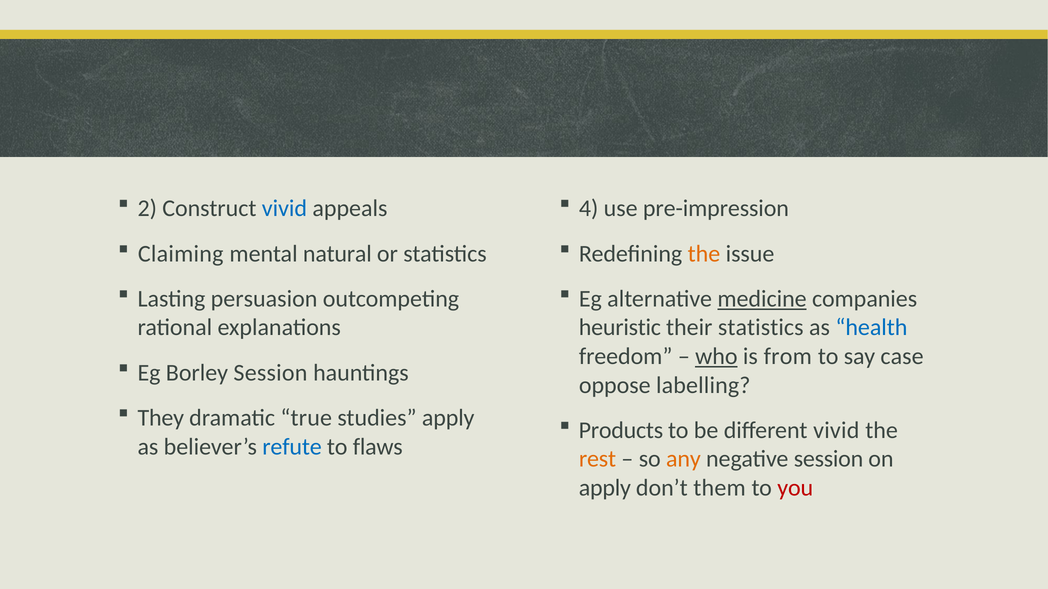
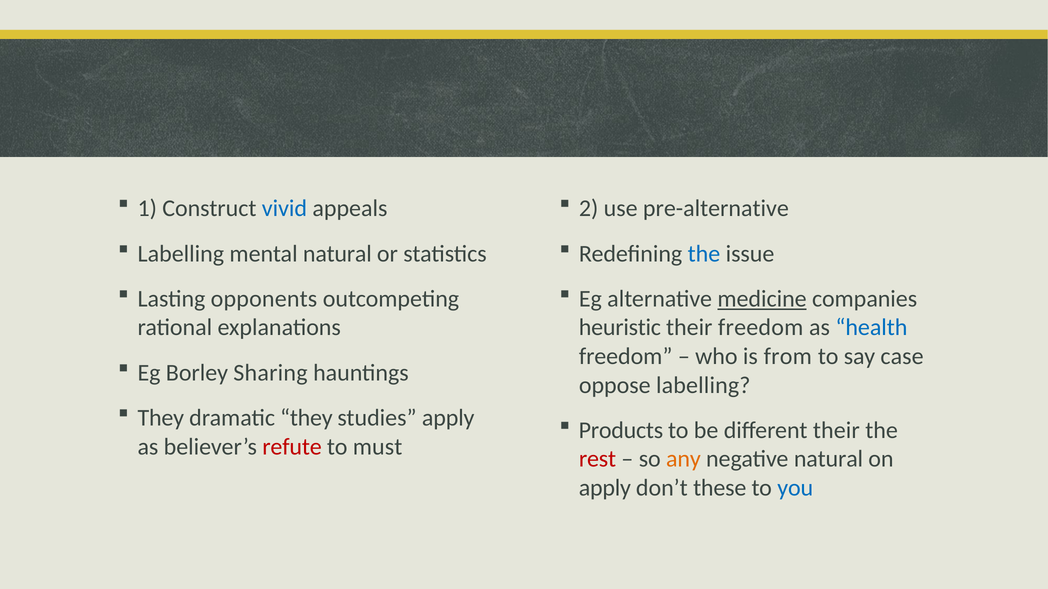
2: 2 -> 1
4: 4 -> 2
pre-impression: pre-impression -> pre-alternative
Claiming at (181, 254): Claiming -> Labelling
the at (704, 254) colour: orange -> blue
persuasion: persuasion -> opponents
their statistics: statistics -> freedom
who underline: present -> none
Borley Session: Session -> Sharing
dramatic true: true -> they
different vivid: vivid -> their
refute colour: blue -> red
flaws: flaws -> must
rest colour: orange -> red
negative session: session -> natural
them: them -> these
you colour: red -> blue
